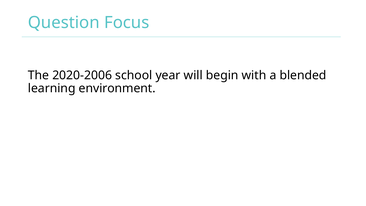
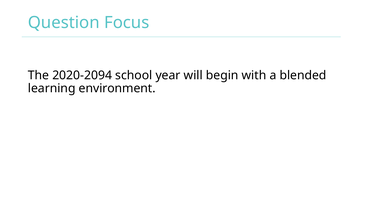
2020-2006: 2020-2006 -> 2020-2094
